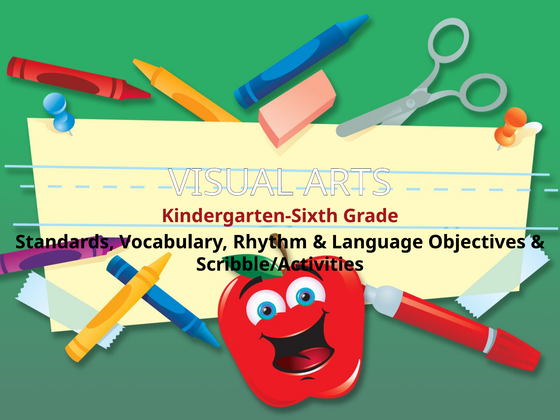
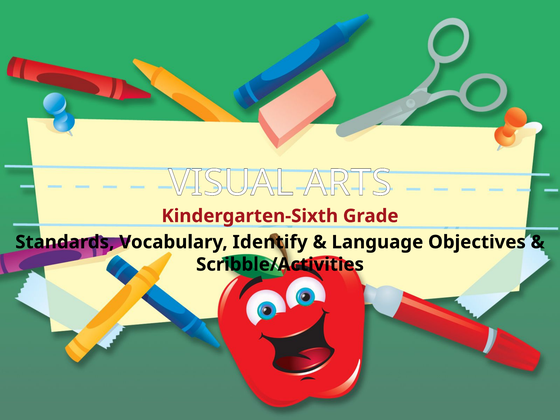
Rhythm: Rhythm -> Identify
